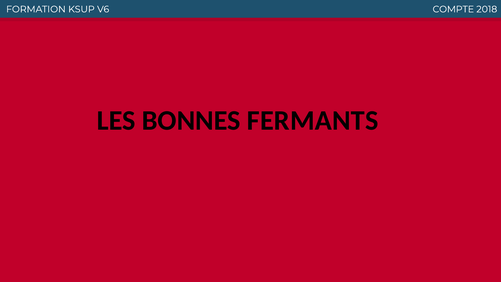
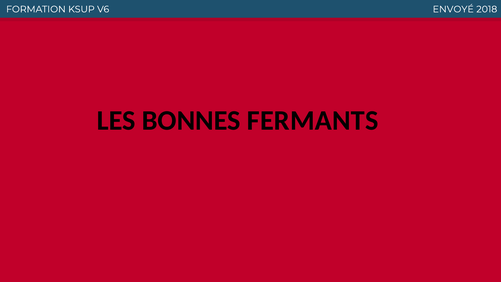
COMPTE: COMPTE -> ENVOYÉ
